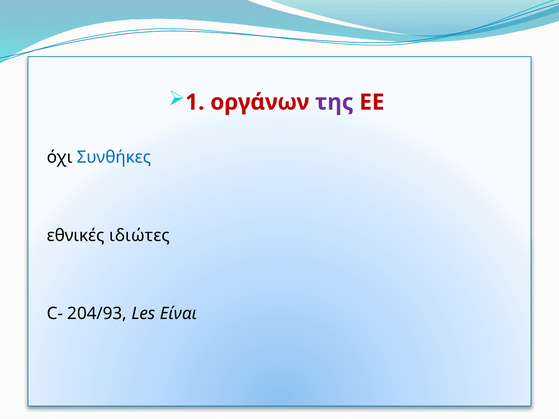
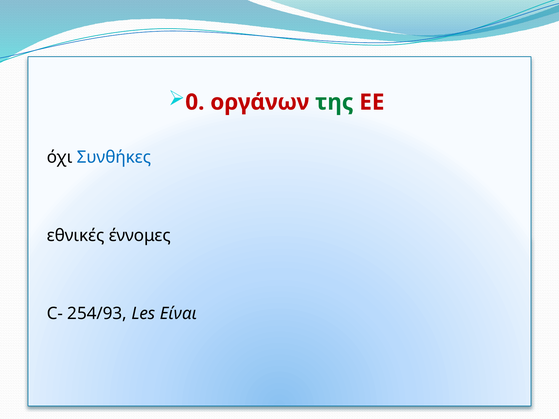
1: 1 -> 0
της colour: purple -> green
ιδιώτες: ιδιώτες -> έννομες
204/93: 204/93 -> 254/93
